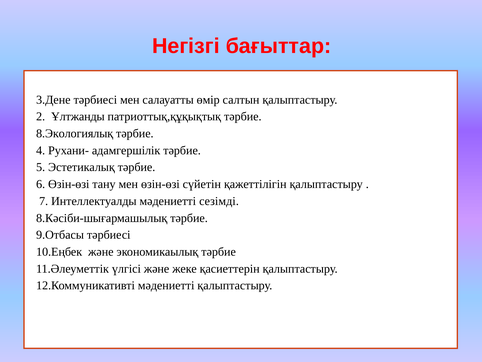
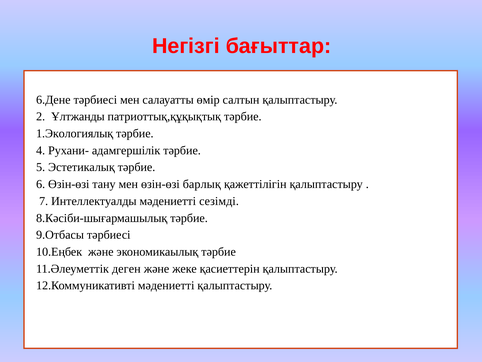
3.Дене: 3.Дене -> 6.Дене
8.Экологиялық: 8.Экологиялық -> 1.Экологиялық
сүйетін: сүйетін -> барлық
үлгісі: үлгісі -> деген
